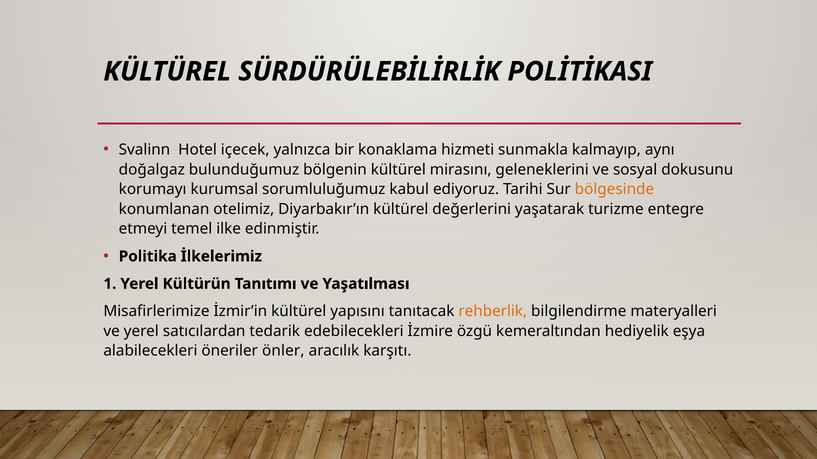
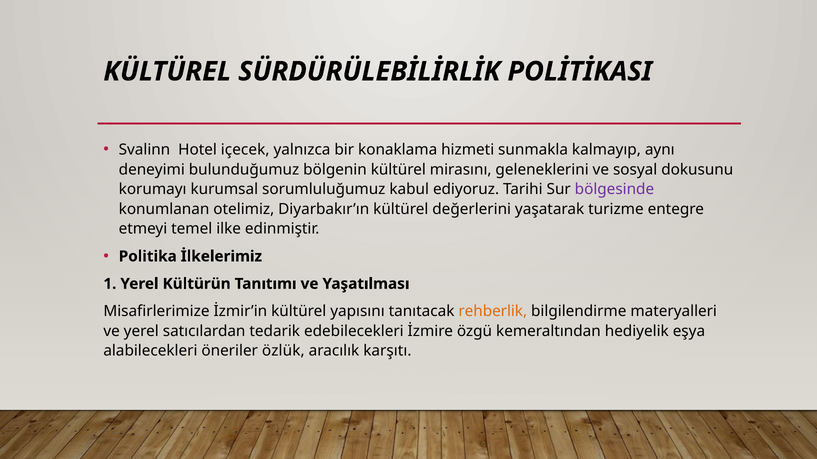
doğalgaz: doğalgaz -> deneyimi
bölgesinde colour: orange -> purple
önler: önler -> özlük
